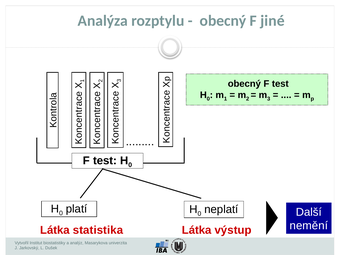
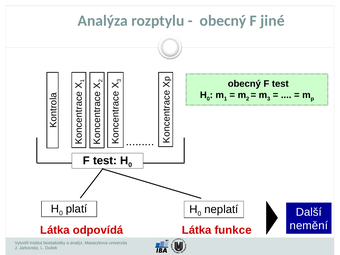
statistika: statistika -> odpovídá
výstup: výstup -> funkce
